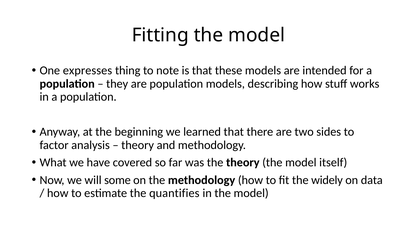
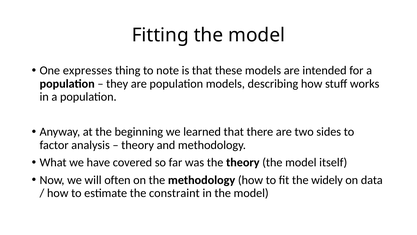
some: some -> often
quantifies: quantifies -> constraint
